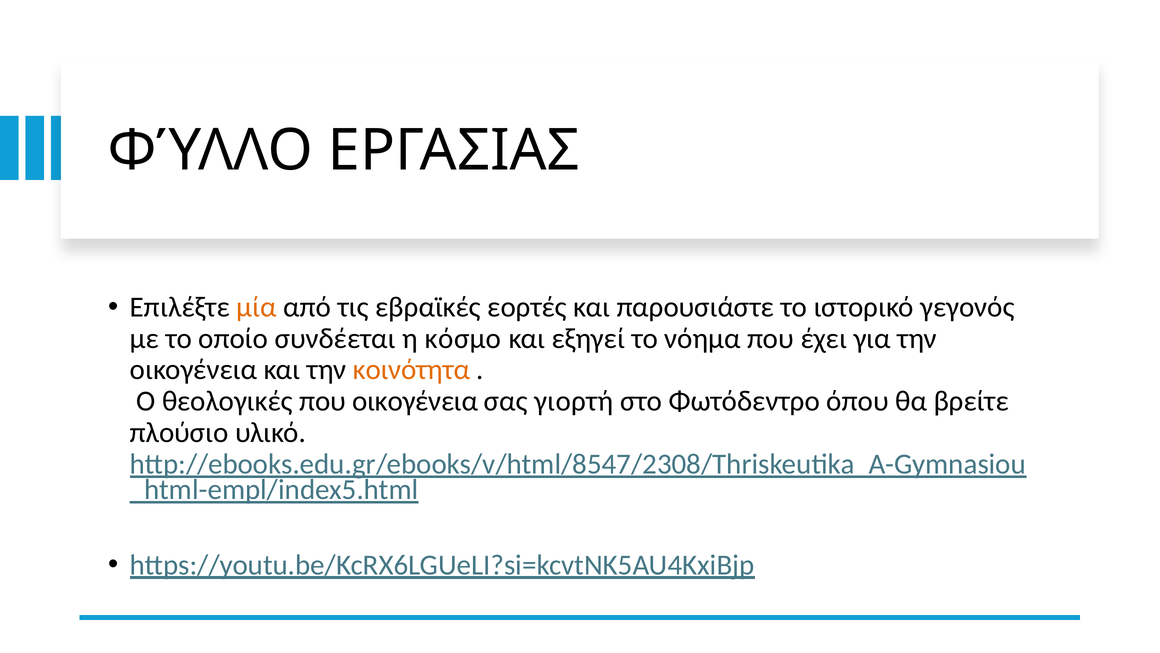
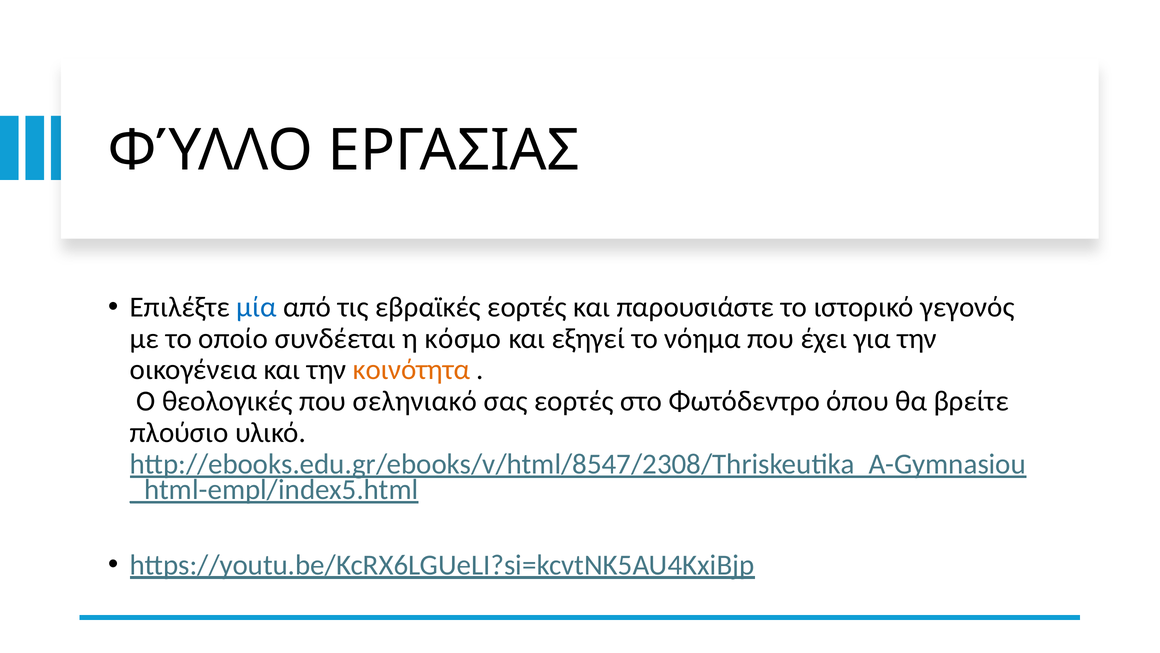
μία colour: orange -> blue
που οικογένεια: οικογένεια -> σεληνιακό
σας γιορτή: γιορτή -> εορτές
